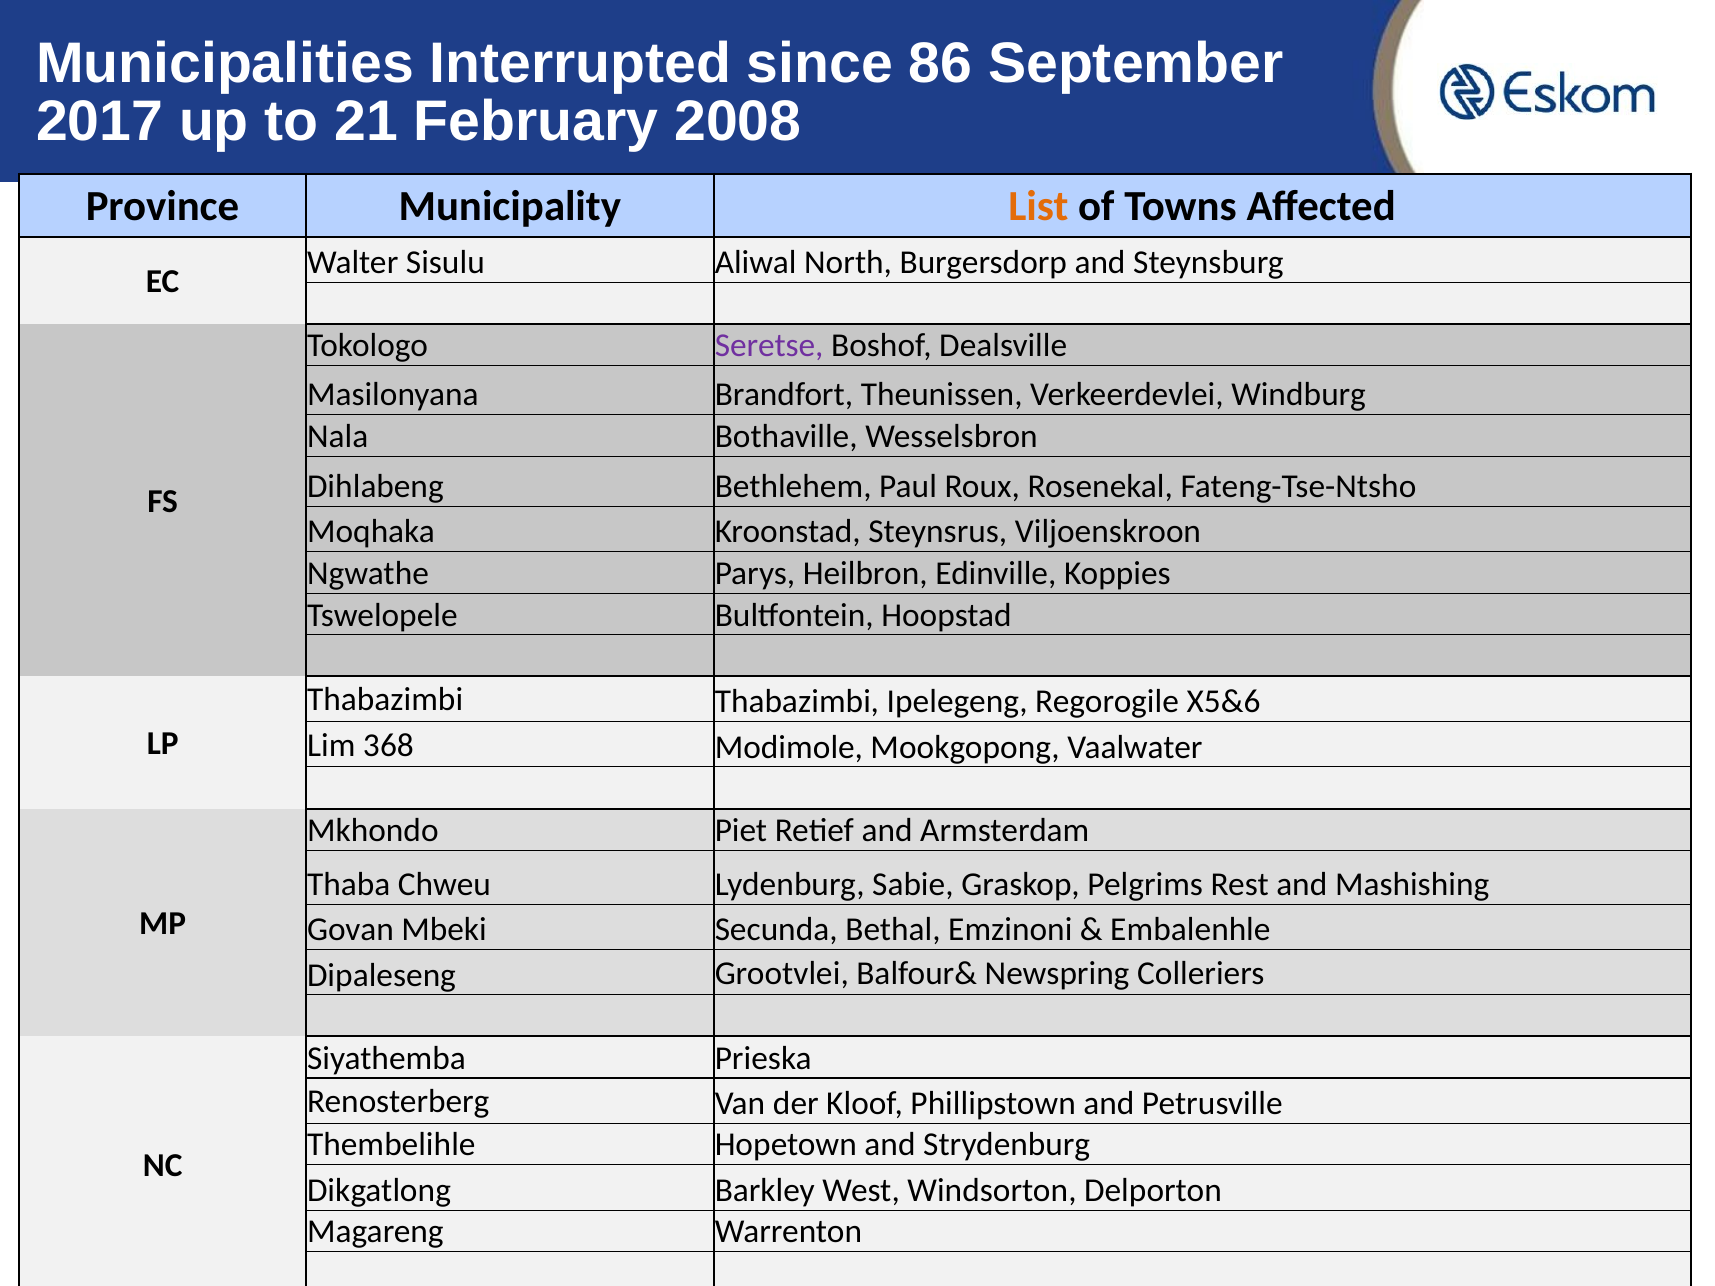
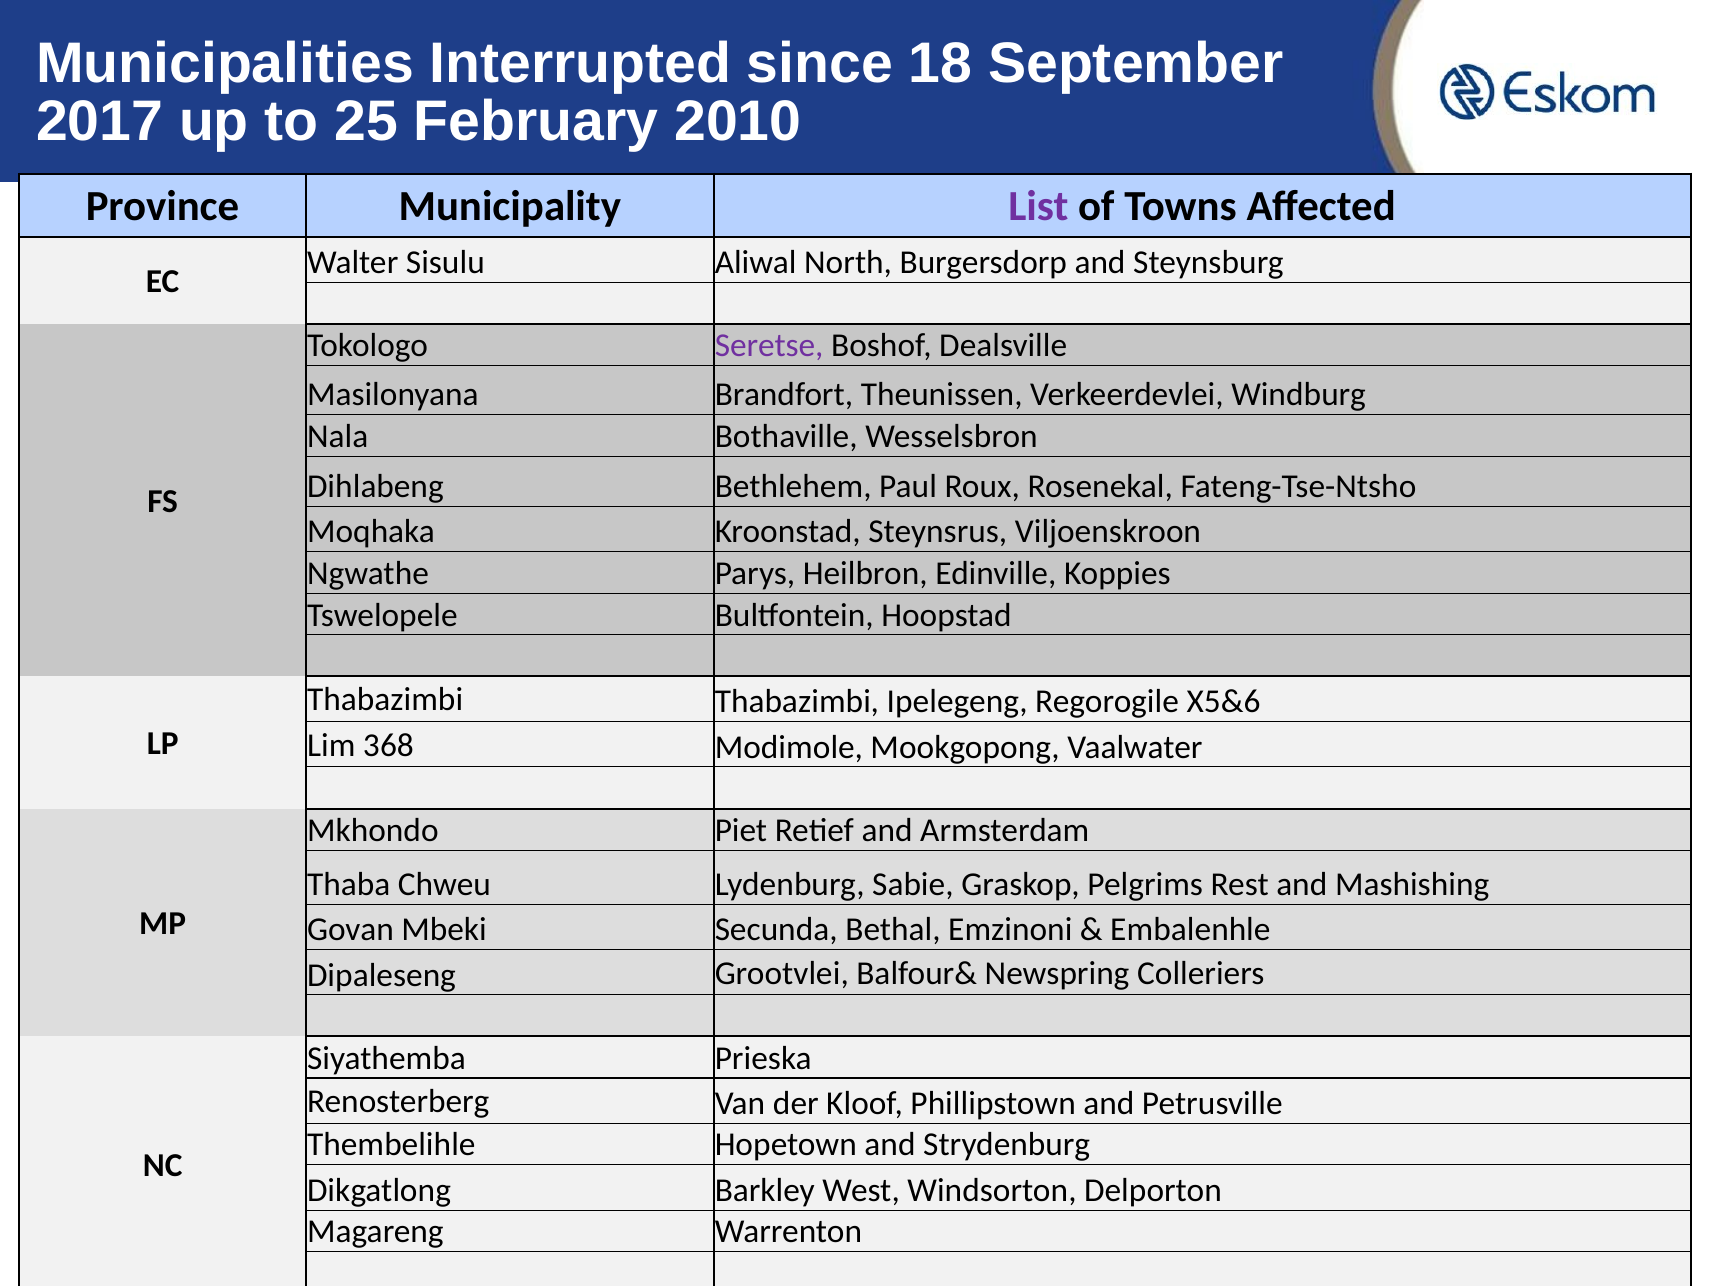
86: 86 -> 18
21: 21 -> 25
2008: 2008 -> 2010
List colour: orange -> purple
